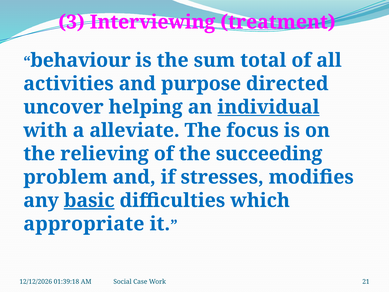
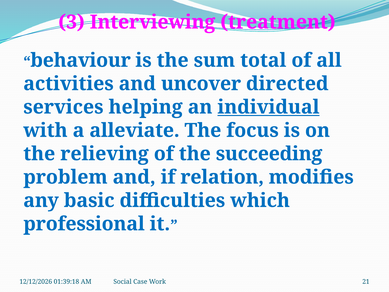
purpose: purpose -> uncover
uncover: uncover -> services
stresses: stresses -> relation
basic underline: present -> none
appropriate: appropriate -> professional
